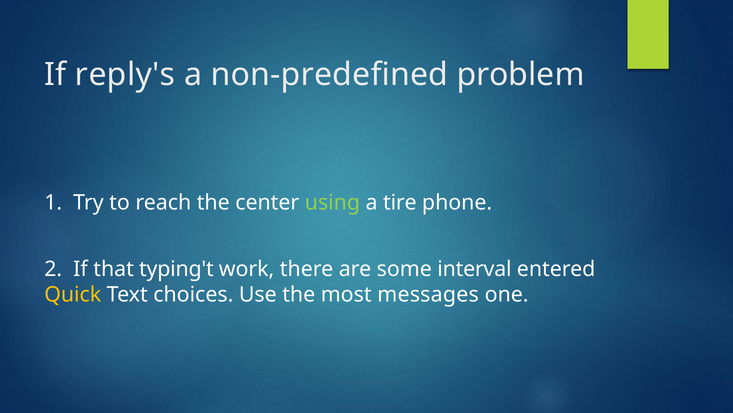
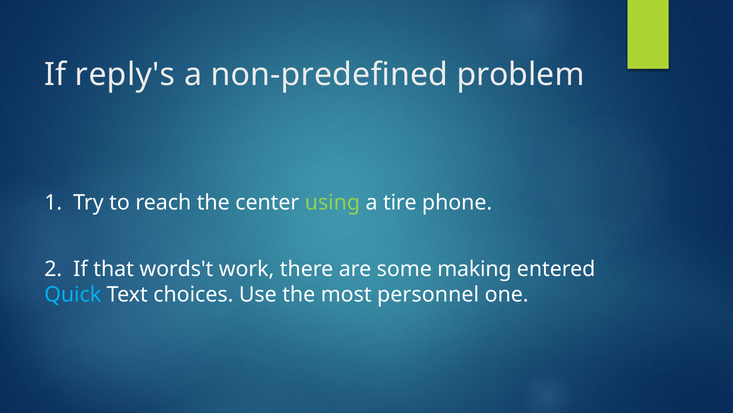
typing't: typing't -> words't
interval: interval -> making
Quick colour: yellow -> light blue
messages: messages -> personnel
